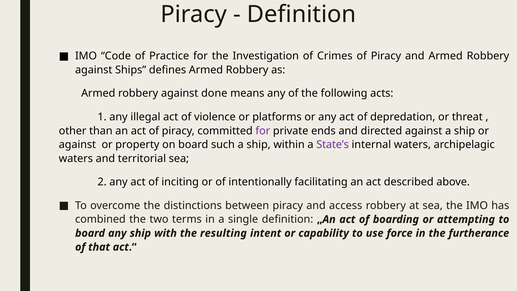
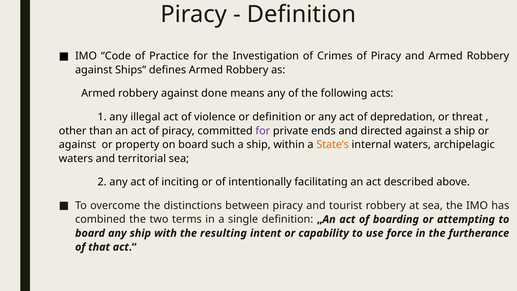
or platforms: platforms -> definition
State’s colour: purple -> orange
access: access -> tourist
